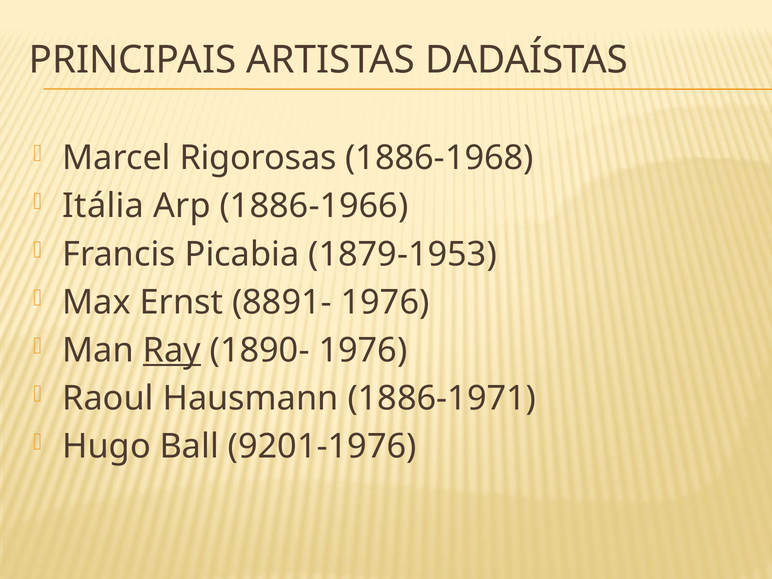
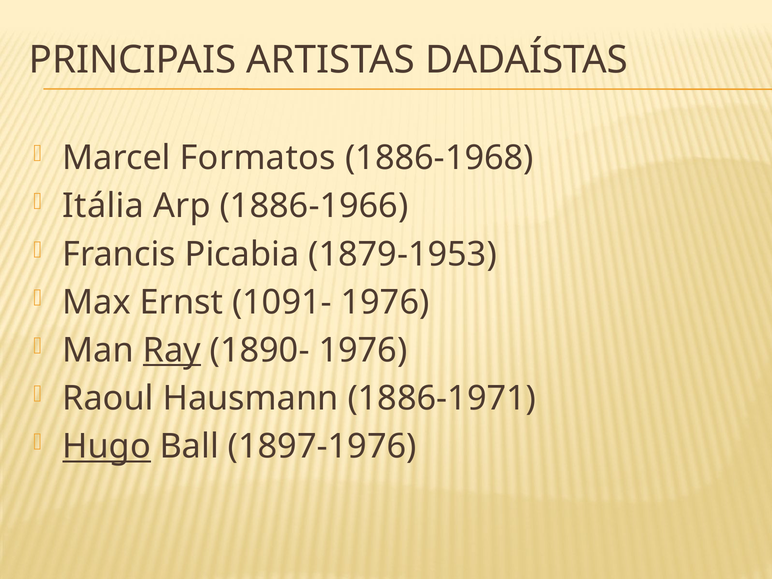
Rigorosas: Rigorosas -> Formatos
8891-: 8891- -> 1091-
Hugo underline: none -> present
9201-1976: 9201-1976 -> 1897-1976
